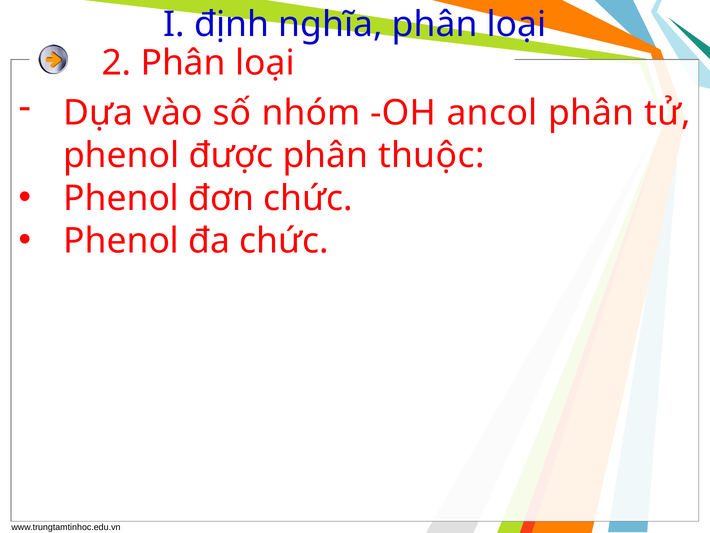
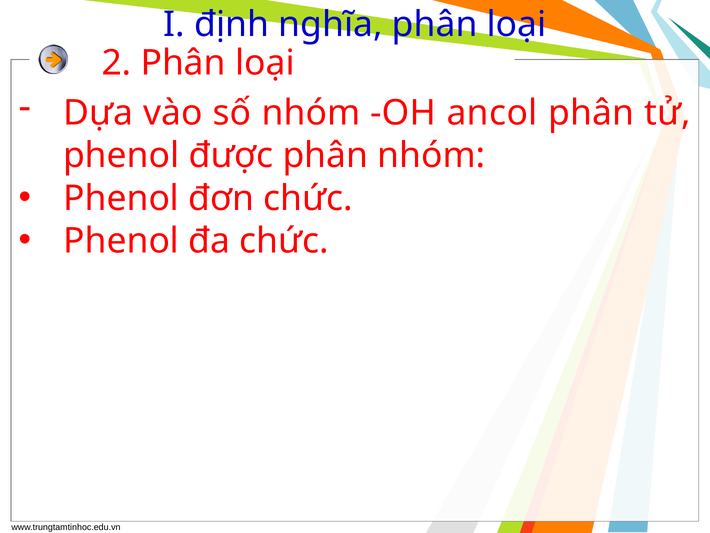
phân thuộc: thuộc -> nhóm
